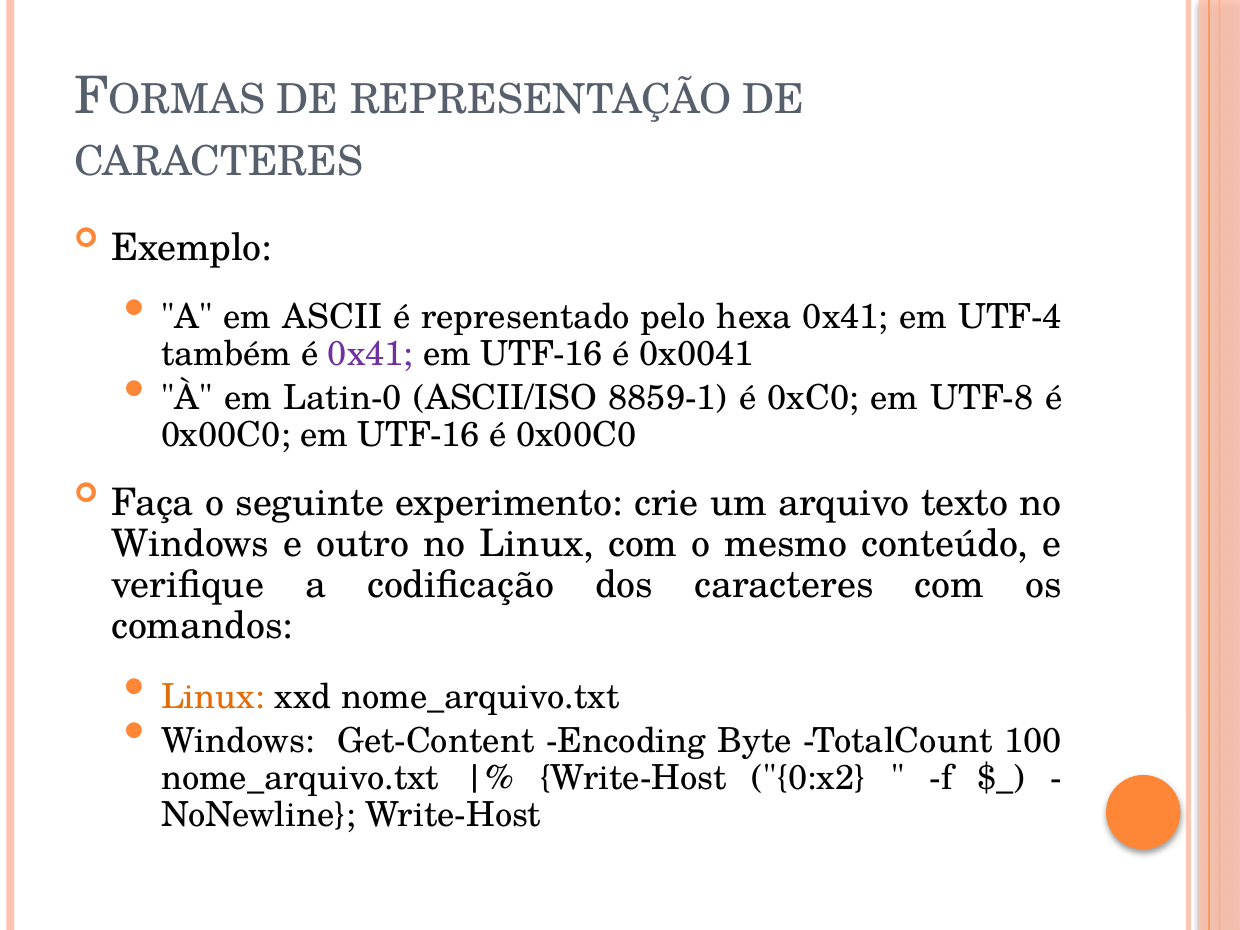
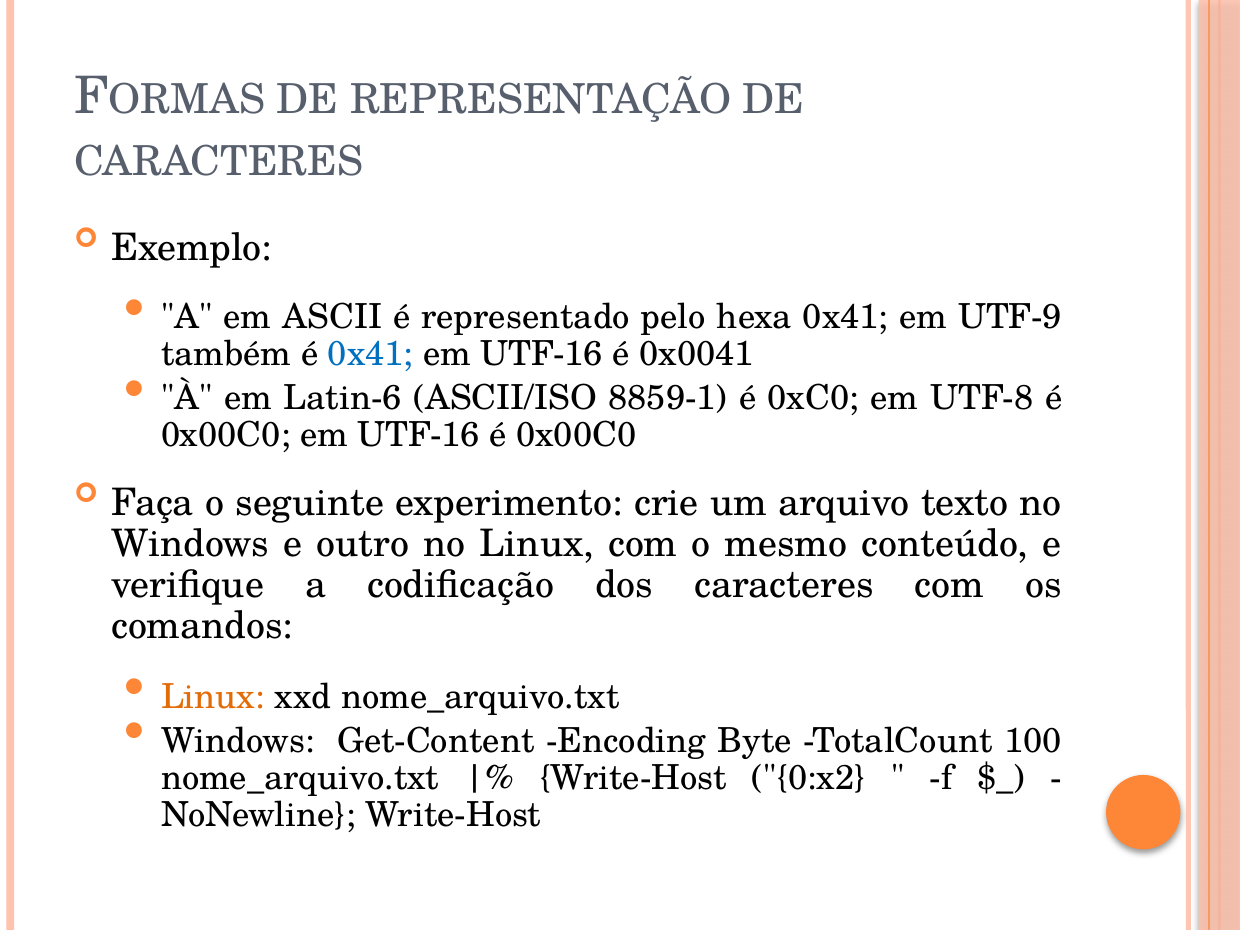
UTF-4: UTF-4 -> UTF-9
0x41 at (371, 355) colour: purple -> blue
Latin-0: Latin-0 -> Latin-6
